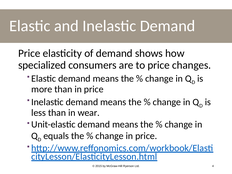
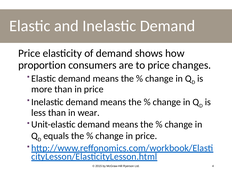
specialized: specialized -> proportion
